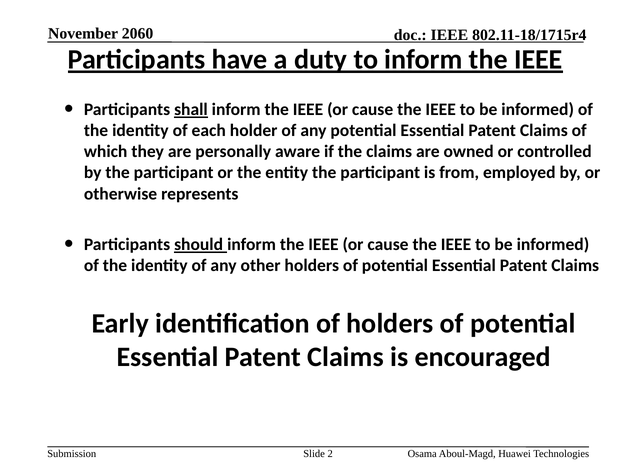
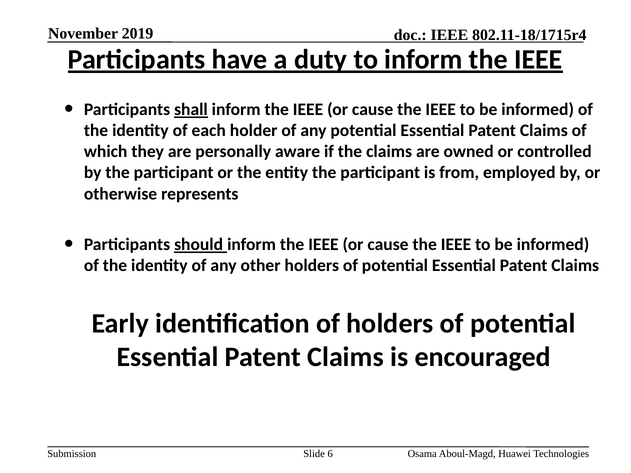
2060: 2060 -> 2019
2: 2 -> 6
